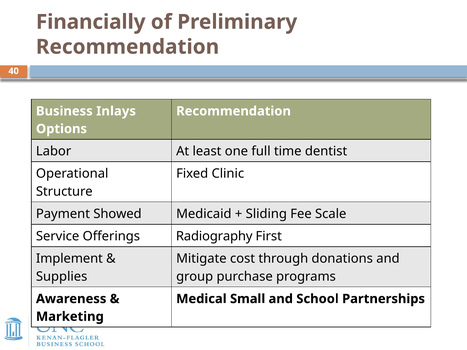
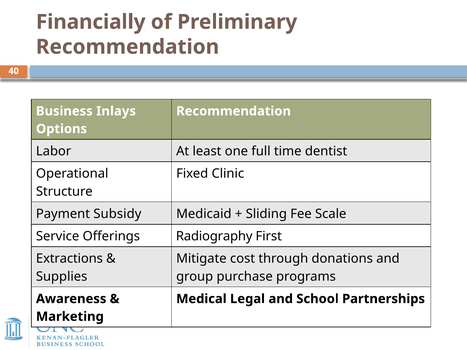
Showed: Showed -> Subsidy
Implement: Implement -> Extractions
Small: Small -> Legal
